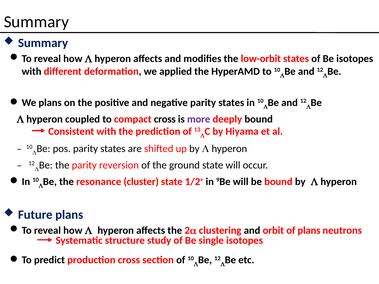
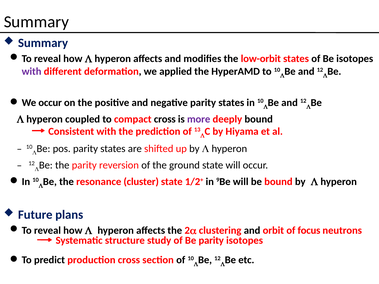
with at (32, 71) colour: black -> purple
plans at (50, 103): plans -> occur
of plans: plans -> focus
Be single: single -> parity
